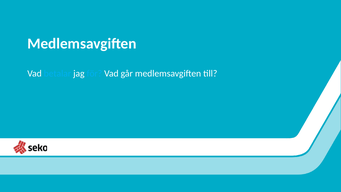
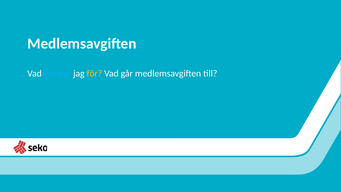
för colour: light blue -> yellow
